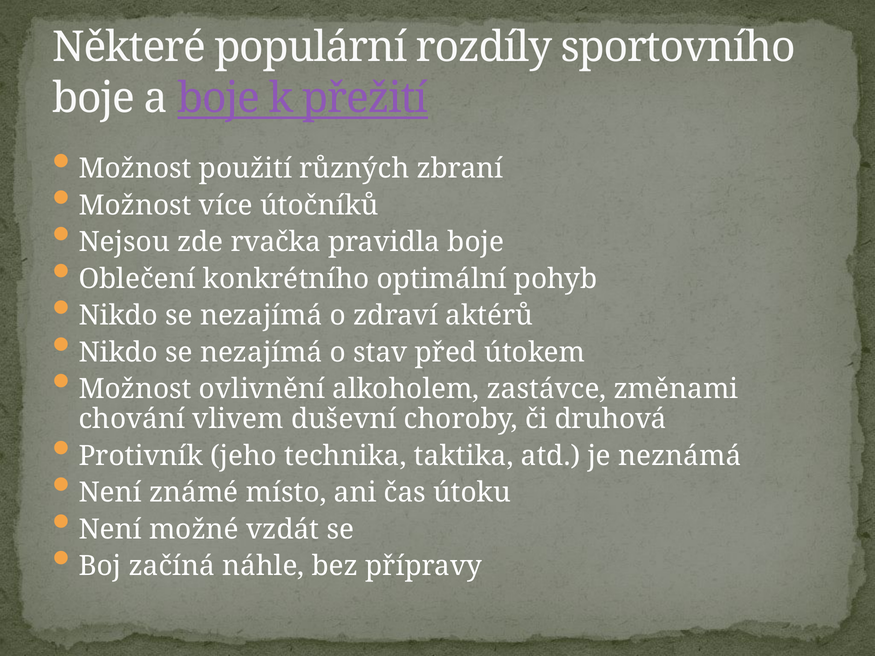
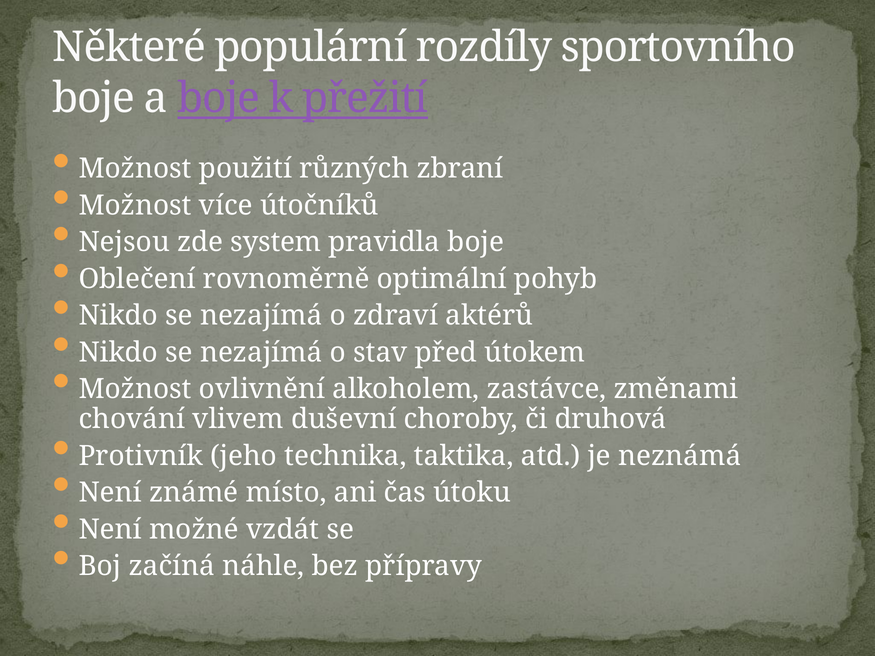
rvačka: rvačka -> system
konkrétního: konkrétního -> rovnoměrně
